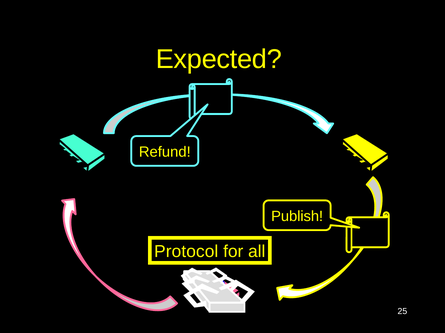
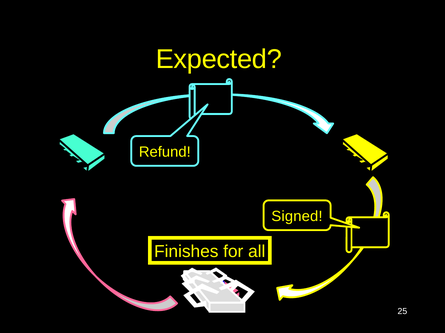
Publish: Publish -> Signed
Protocol: Protocol -> Finishes
